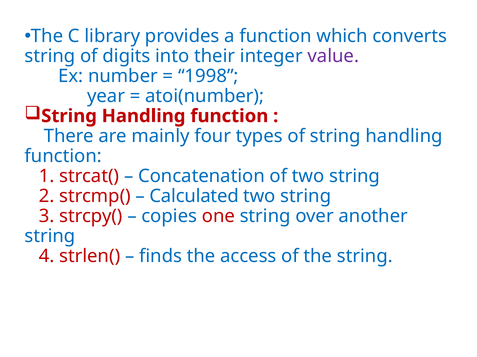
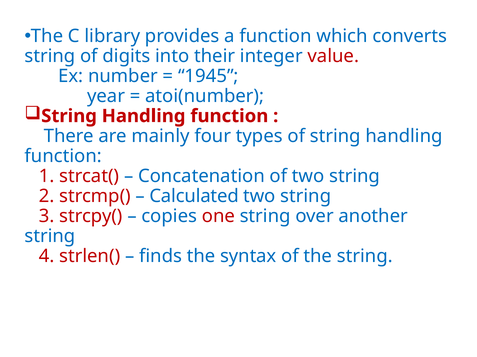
value colour: purple -> red
1998: 1998 -> 1945
access: access -> syntax
